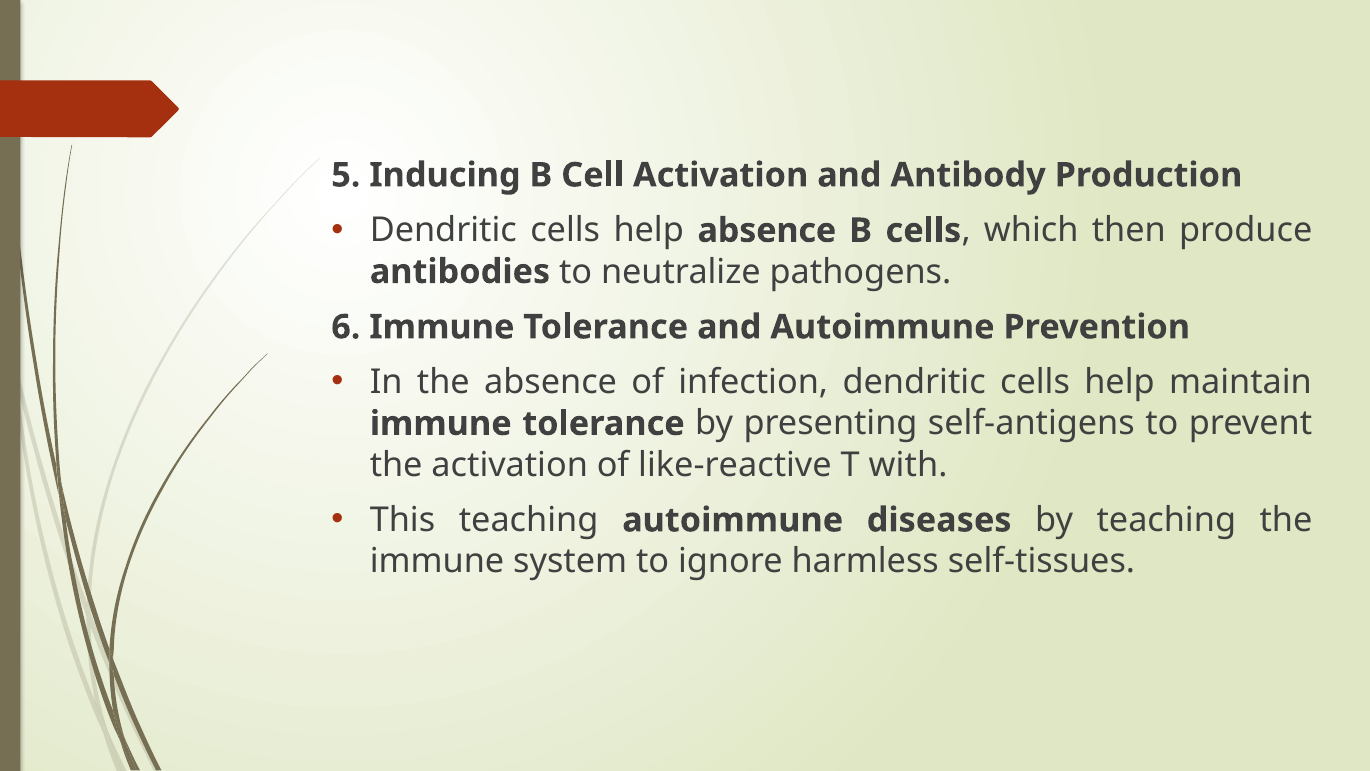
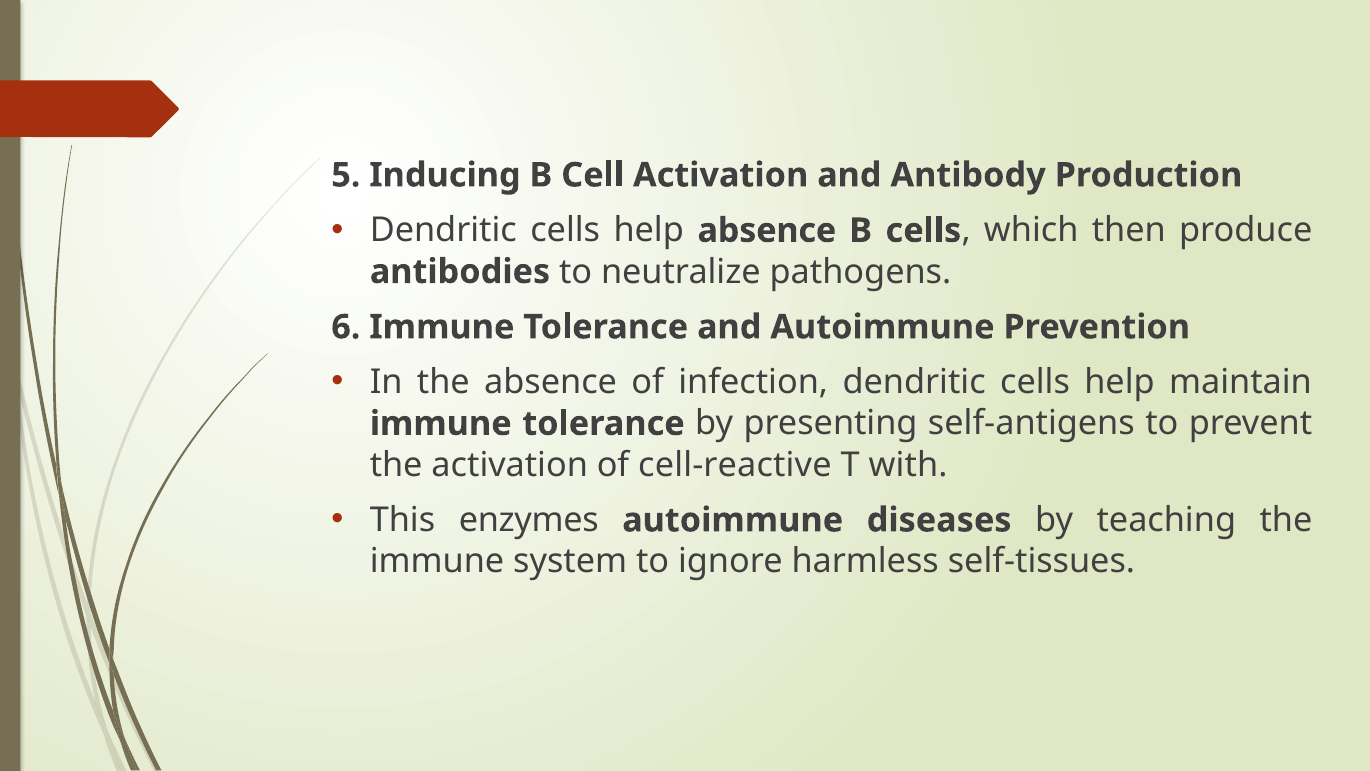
like-reactive: like-reactive -> cell-reactive
This teaching: teaching -> enzymes
